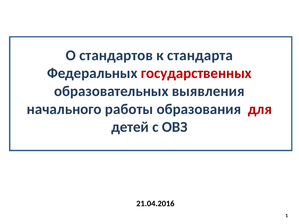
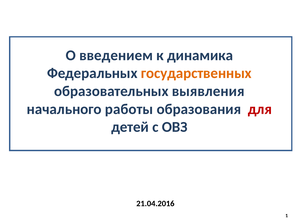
стандартов: стандартов -> введением
стандарта: стандарта -> динамика
государственных colour: red -> orange
